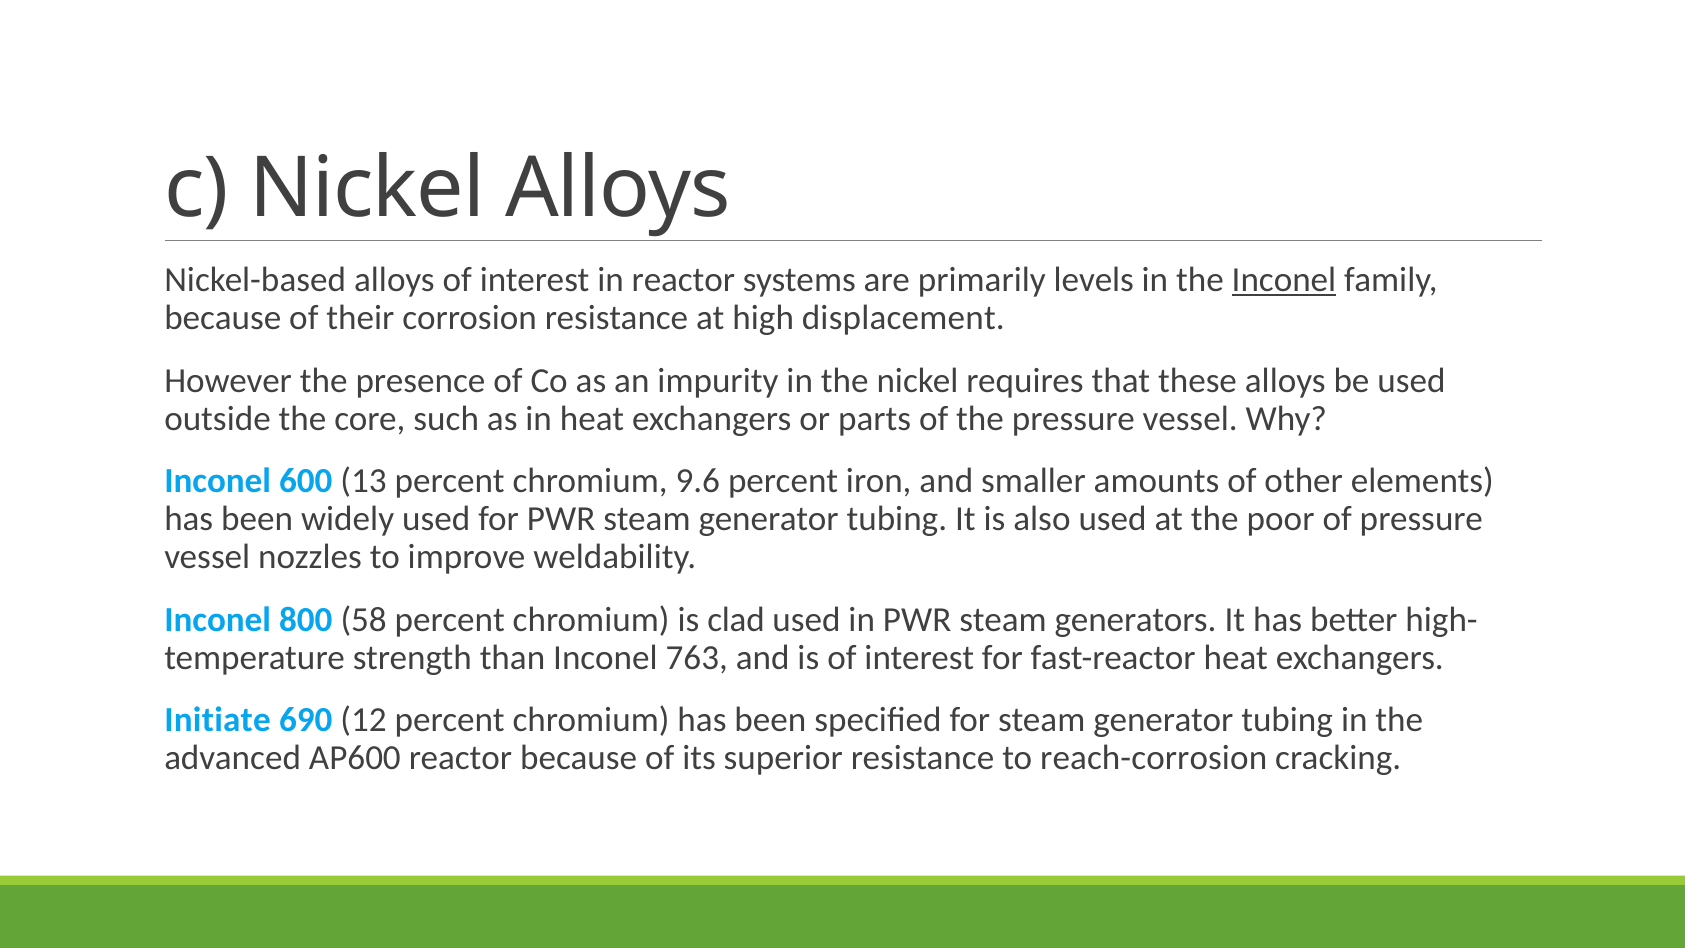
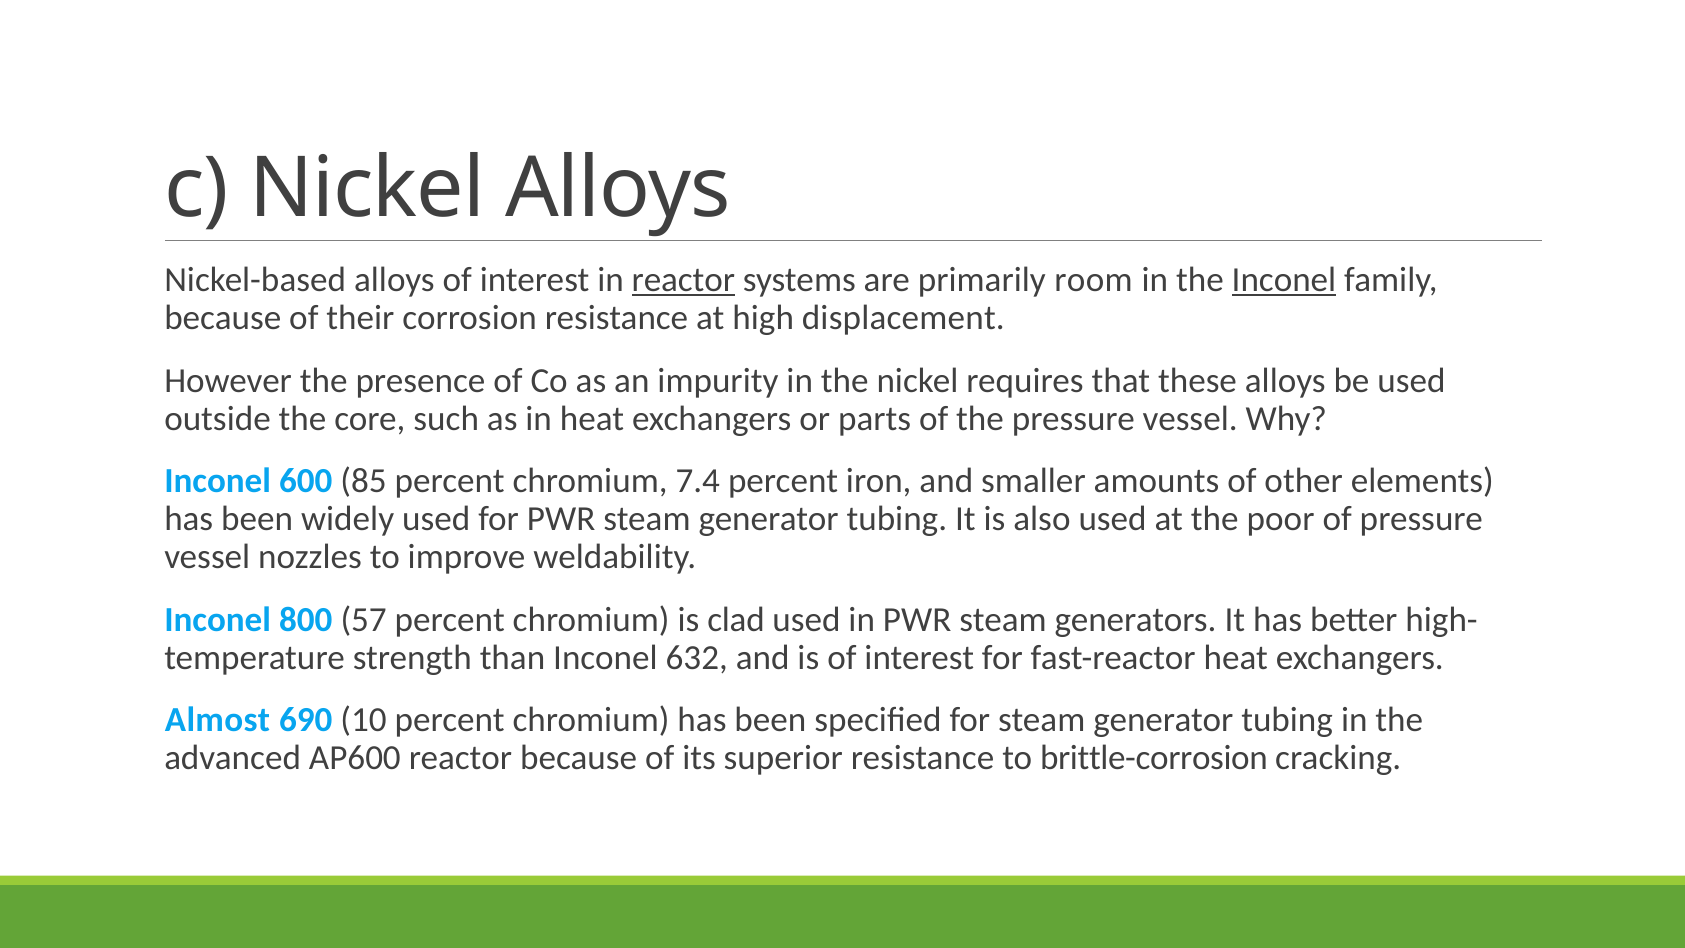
reactor at (683, 280) underline: none -> present
levels: levels -> room
13: 13 -> 85
9.6: 9.6 -> 7.4
58: 58 -> 57
763: 763 -> 632
Initiate: Initiate -> Almost
12: 12 -> 10
reach-corrosion: reach-corrosion -> brittle-corrosion
